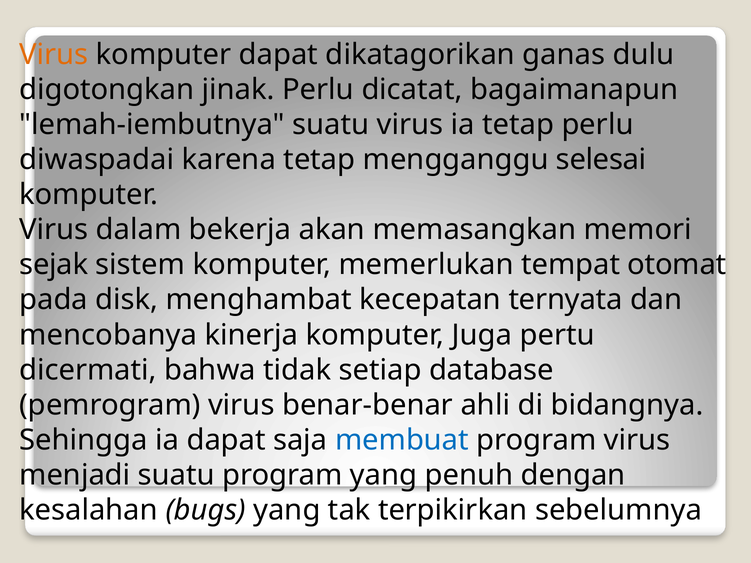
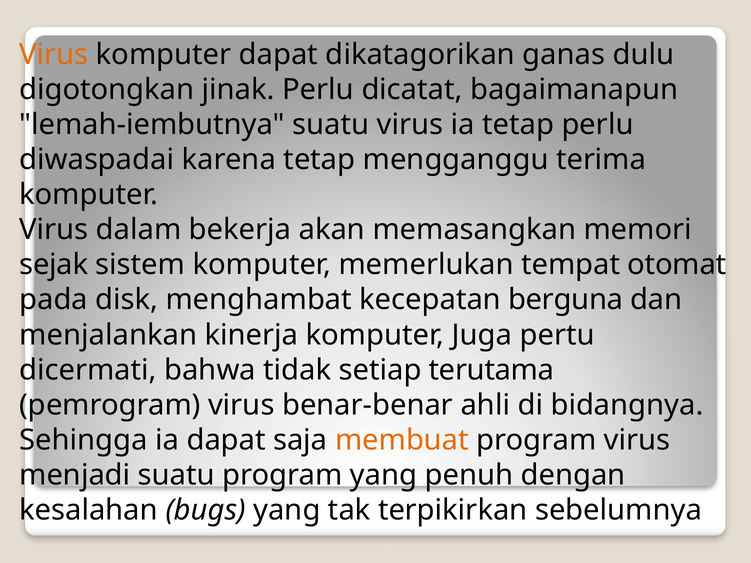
selesai: selesai -> terima
ternyata: ternyata -> berguna
mencobanya: mencobanya -> menjalankan
database: database -> terutama
membuat colour: blue -> orange
